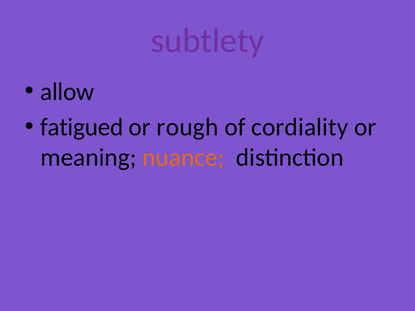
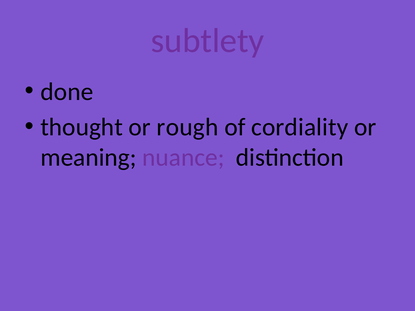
allow: allow -> done
fatigued: fatigued -> thought
nuance colour: orange -> purple
